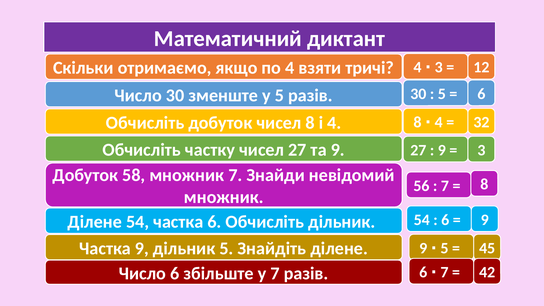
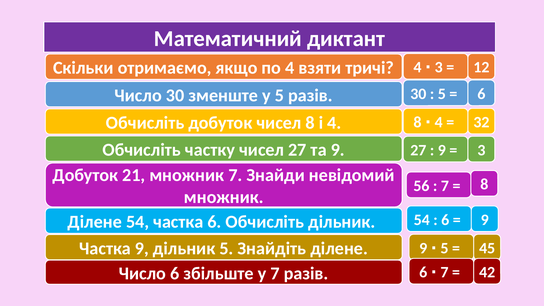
58: 58 -> 21
